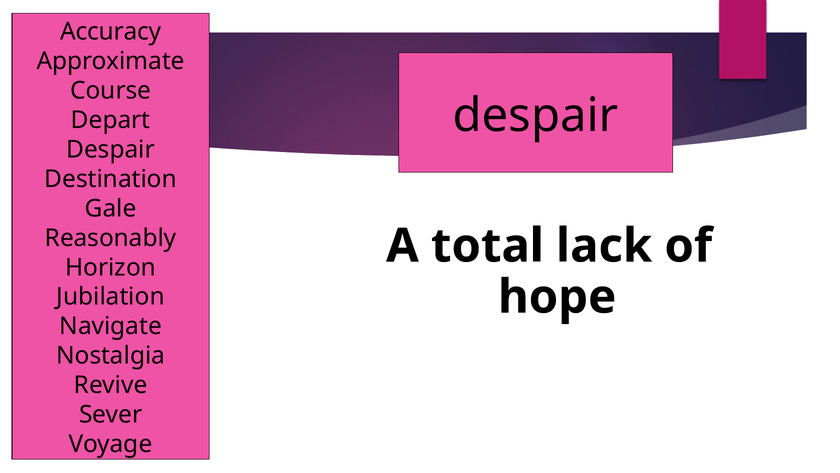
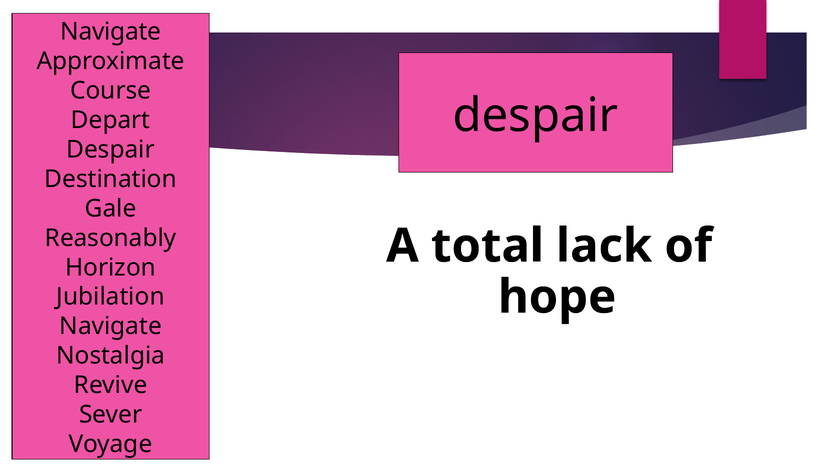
Accuracy at (111, 32): Accuracy -> Navigate
